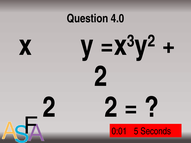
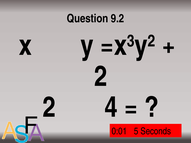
4.0: 4.0 -> 9.2
2 at (111, 108): 2 -> 4
